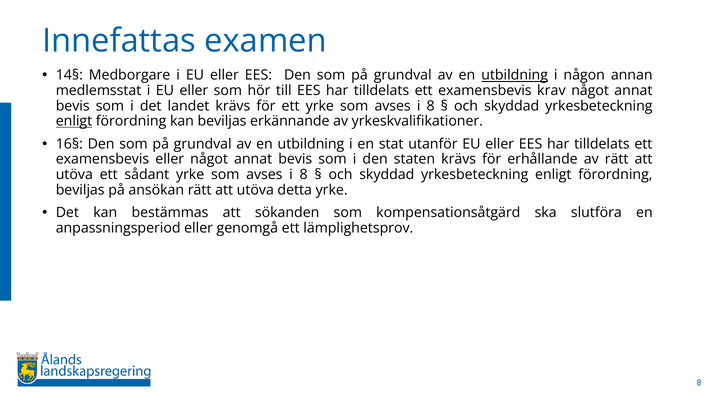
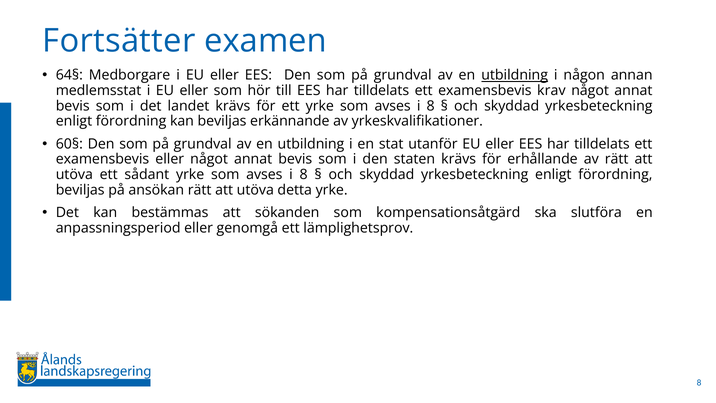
Innefattas: Innefattas -> Fortsätter
14§: 14§ -> 64§
enligt at (74, 121) underline: present -> none
16§: 16§ -> 60§
